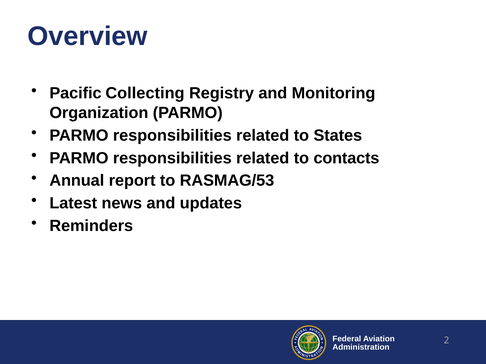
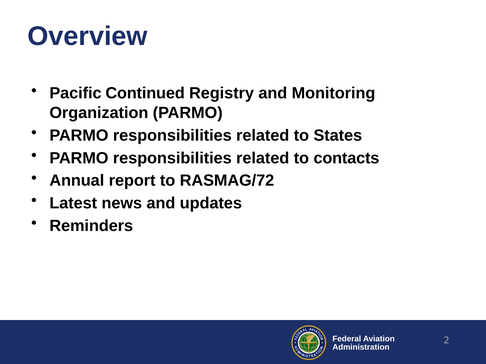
Collecting: Collecting -> Continued
RASMAG/53: RASMAG/53 -> RASMAG/72
